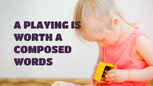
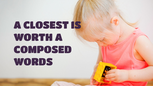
PLAYING: PLAYING -> CLOSEST
